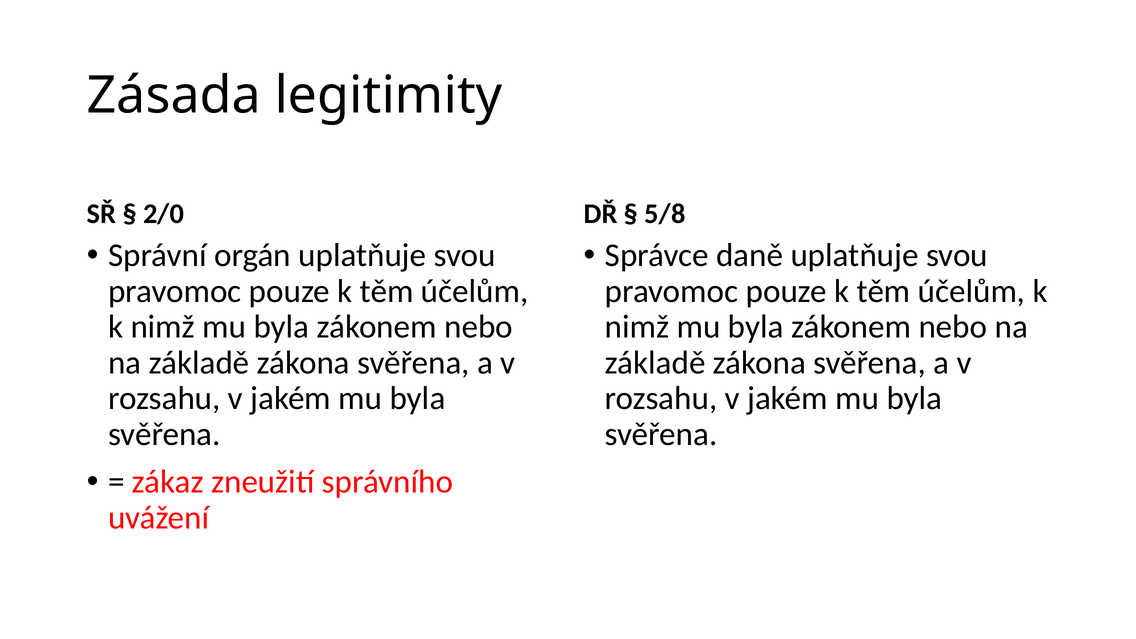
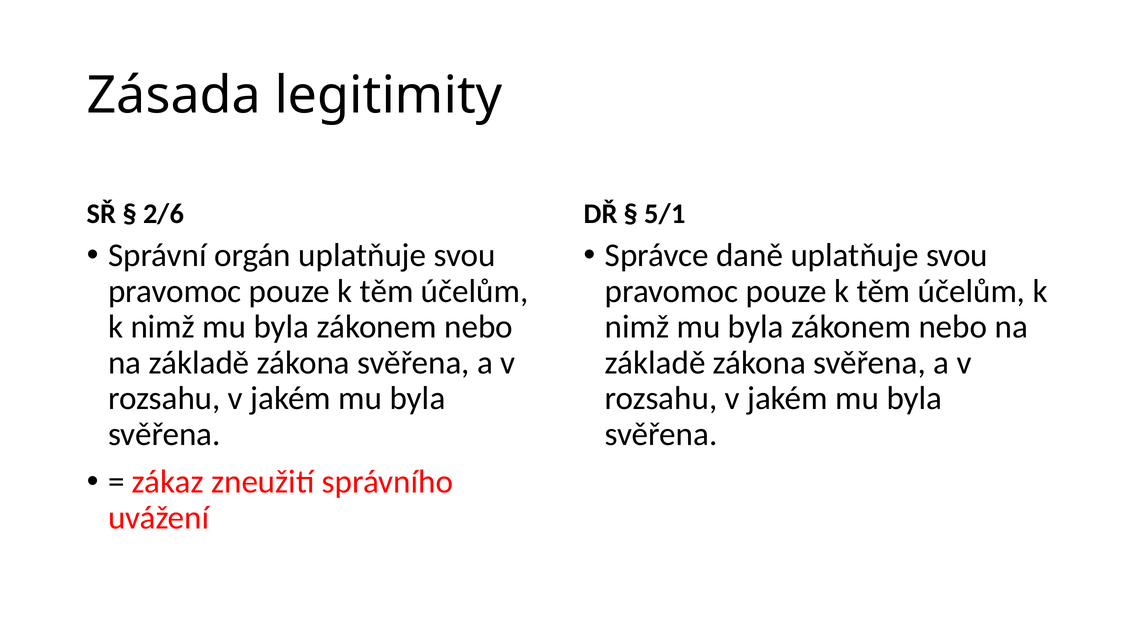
2/0: 2/0 -> 2/6
5/8: 5/8 -> 5/1
